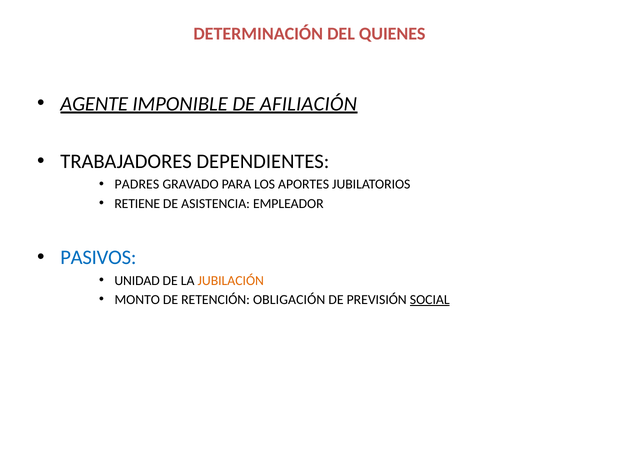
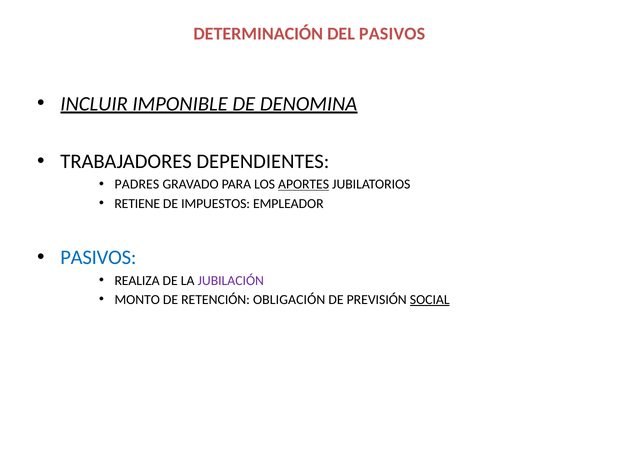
DEL QUIENES: QUIENES -> PASIVOS
AGENTE: AGENTE -> INCLUIR
AFILIACIÓN: AFILIACIÓN -> DENOMINA
APORTES underline: none -> present
ASISTENCIA: ASISTENCIA -> IMPUESTOS
UNIDAD: UNIDAD -> REALIZA
JUBILACIÓN colour: orange -> purple
